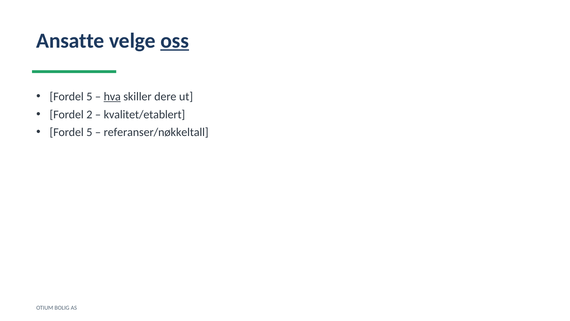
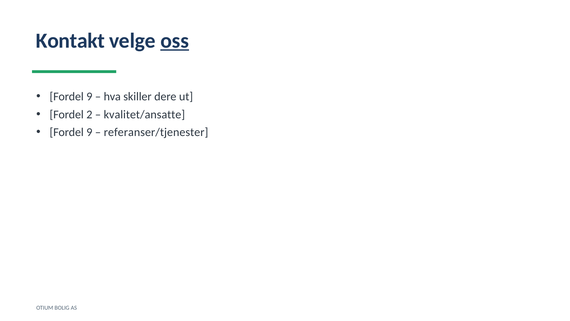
Ansatte: Ansatte -> Kontakt
5 at (89, 97): 5 -> 9
hva underline: present -> none
kvalitet/etablert: kvalitet/etablert -> kvalitet/ansatte
5 at (89, 132): 5 -> 9
referanser/nøkkeltall: referanser/nøkkeltall -> referanser/tjenester
